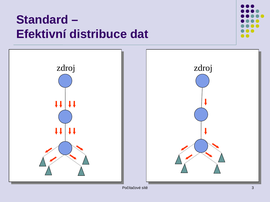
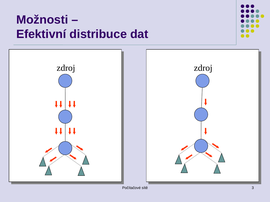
Standard: Standard -> Možnosti
